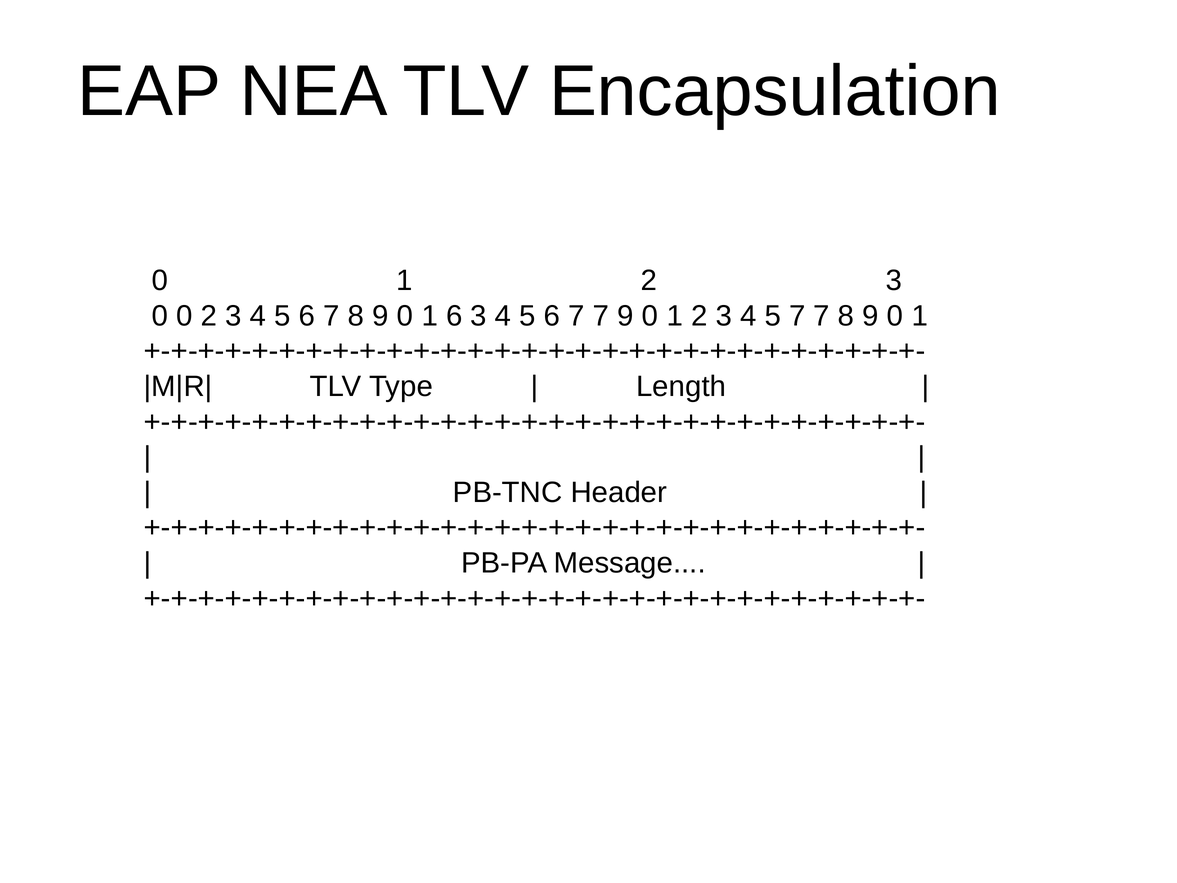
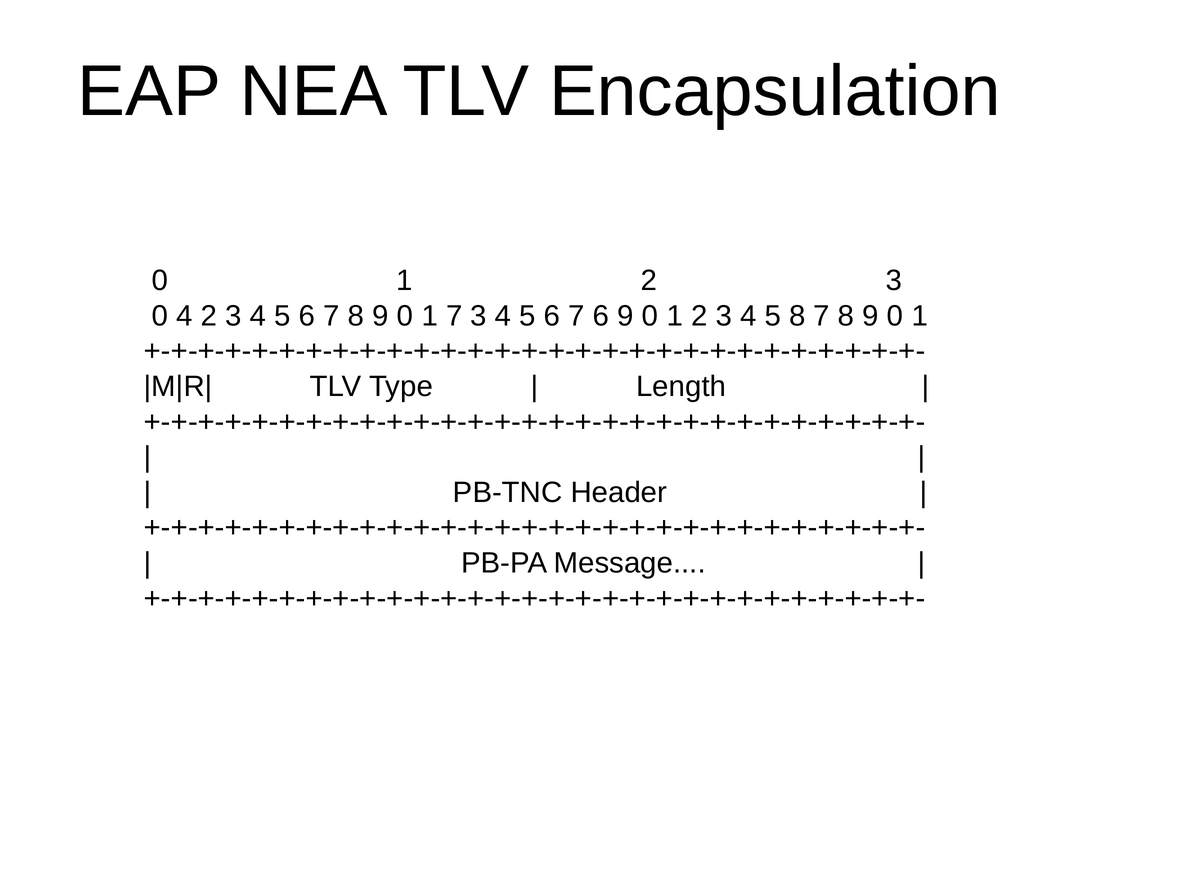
0 0: 0 -> 4
1 6: 6 -> 7
6 7 7: 7 -> 6
5 7: 7 -> 8
